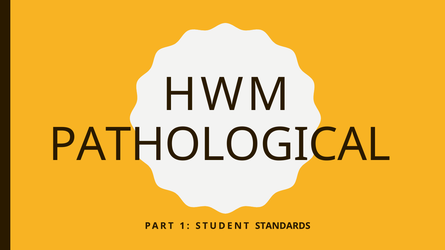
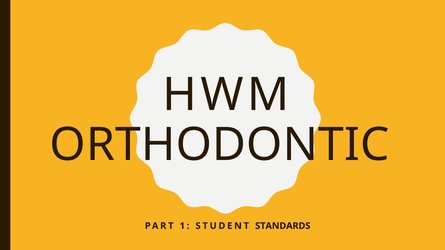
PATHOLOGICAL: PATHOLOGICAL -> ORTHODONTIC
